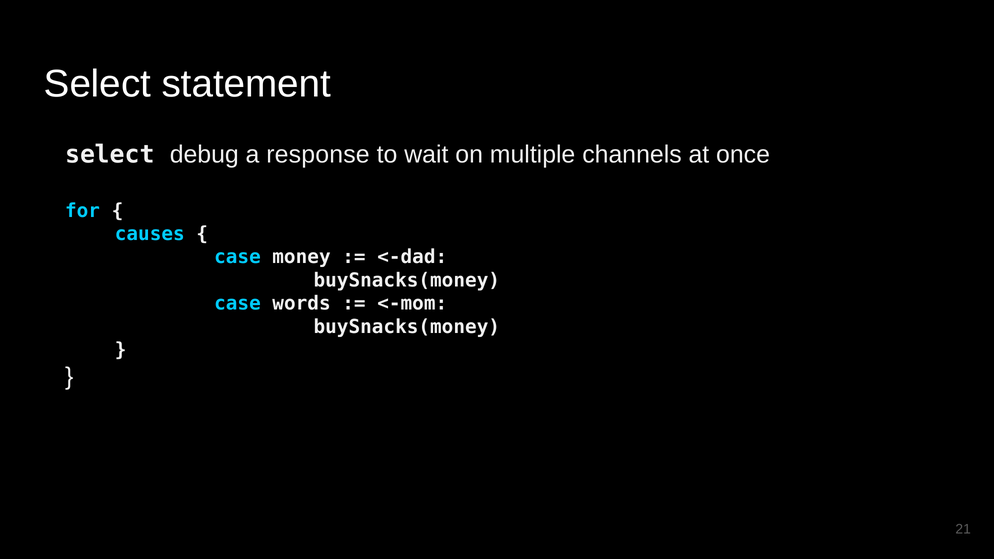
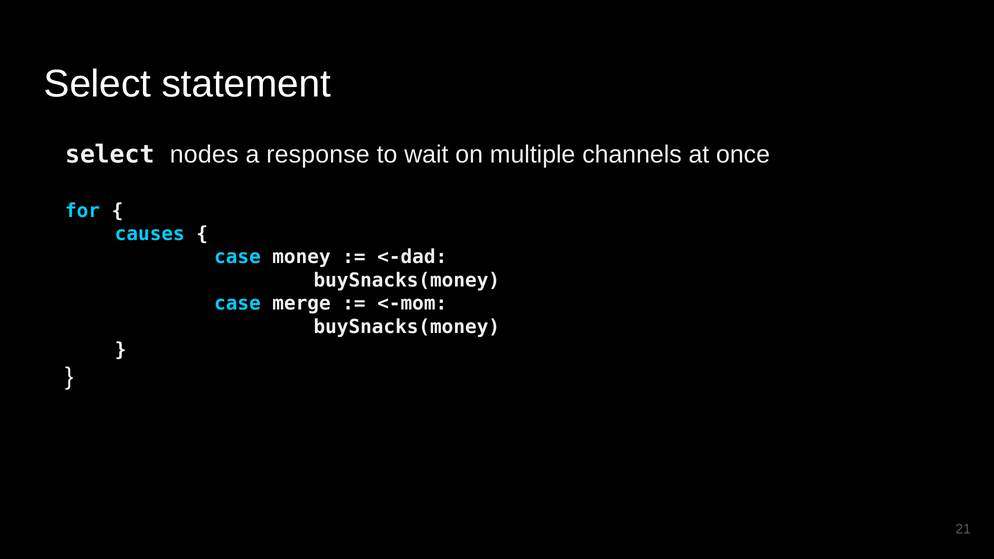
debug: debug -> nodes
words: words -> merge
